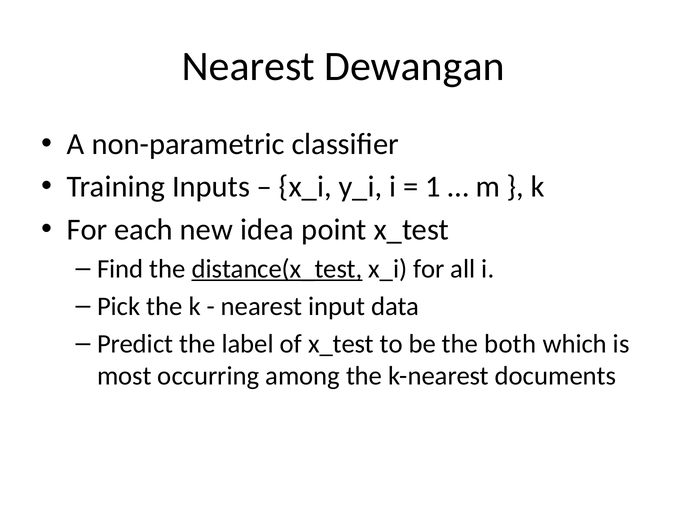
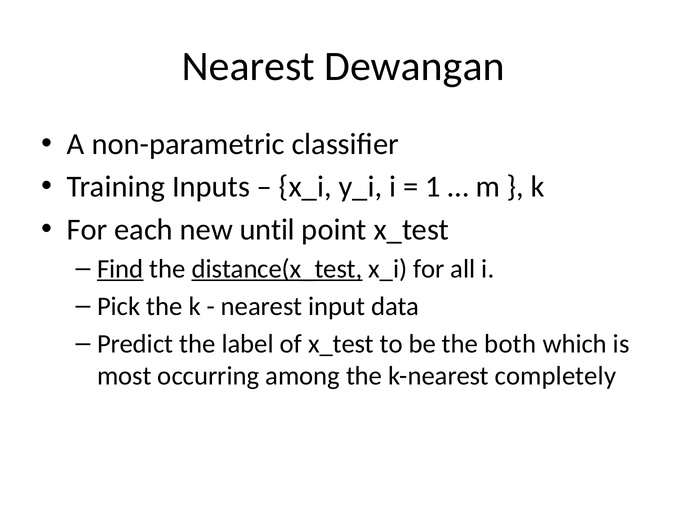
idea: idea -> until
Find underline: none -> present
documents: documents -> completely
